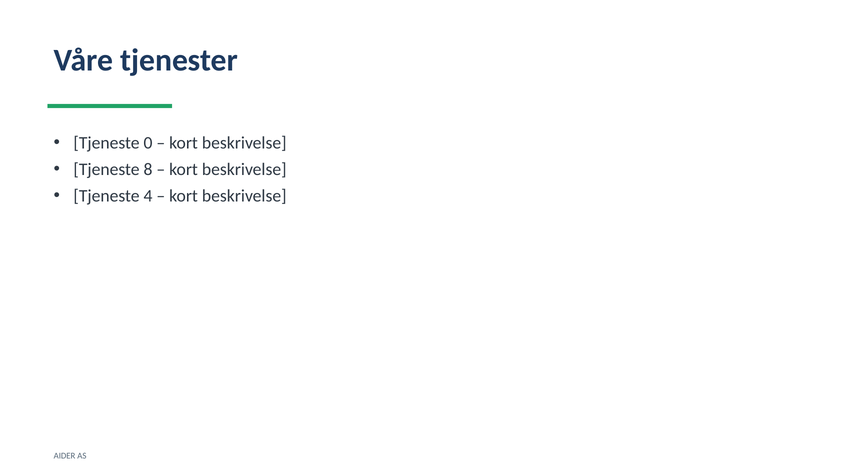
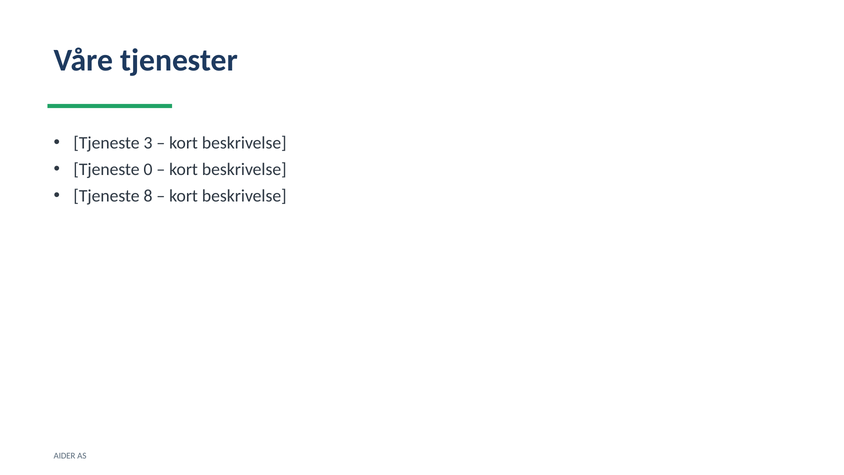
0: 0 -> 3
8: 8 -> 0
4: 4 -> 8
